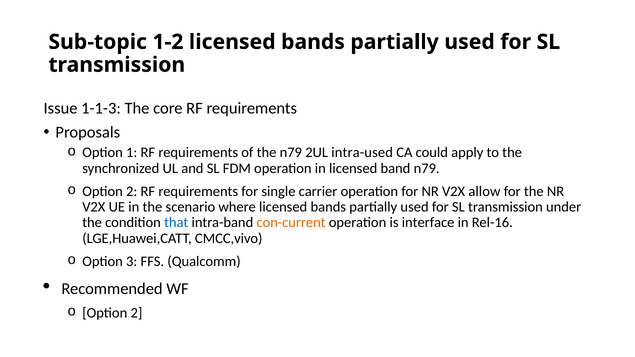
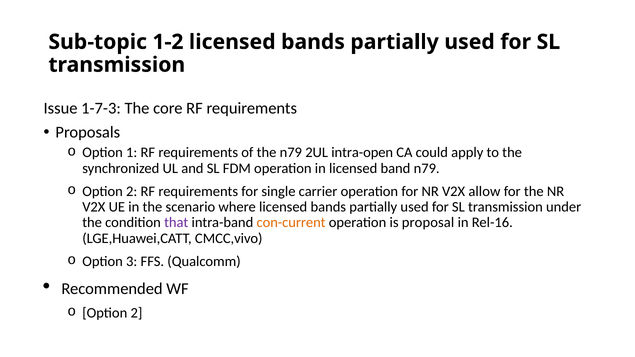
1-1-3: 1-1-3 -> 1-7-3
intra-used: intra-used -> intra-open
that colour: blue -> purple
interface: interface -> proposal
